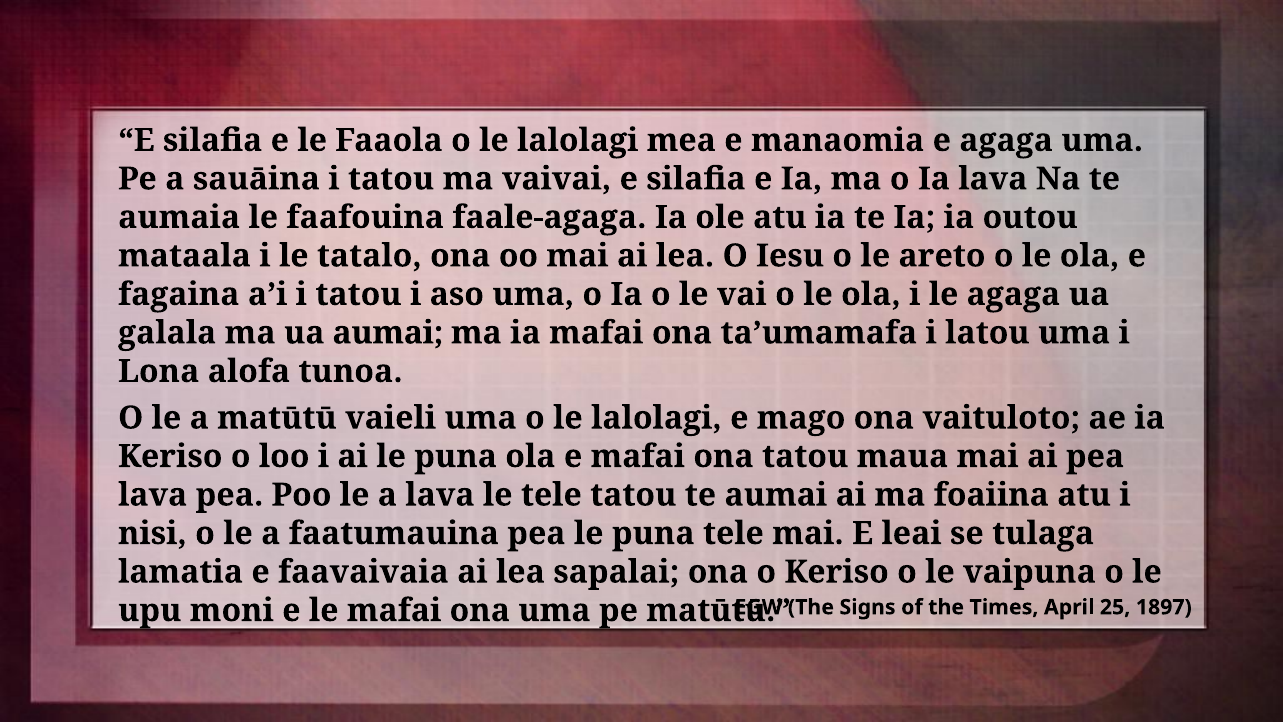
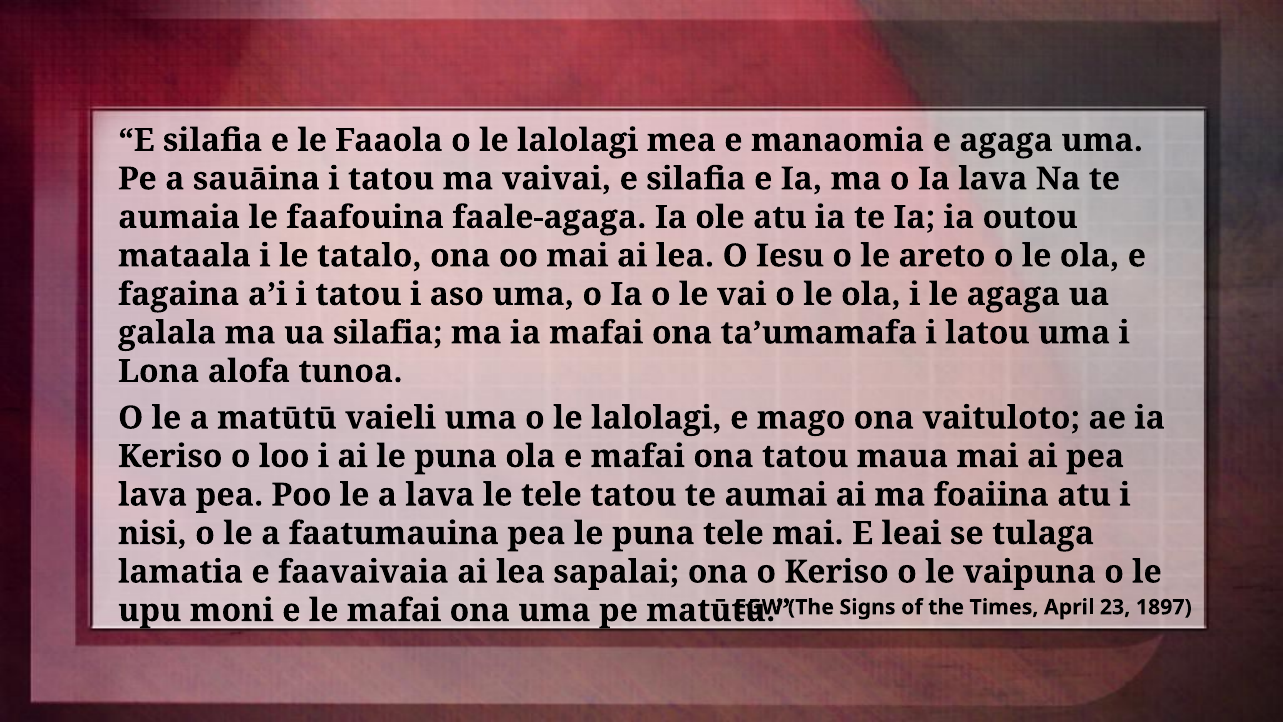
ua aumai: aumai -> silafia
25: 25 -> 23
